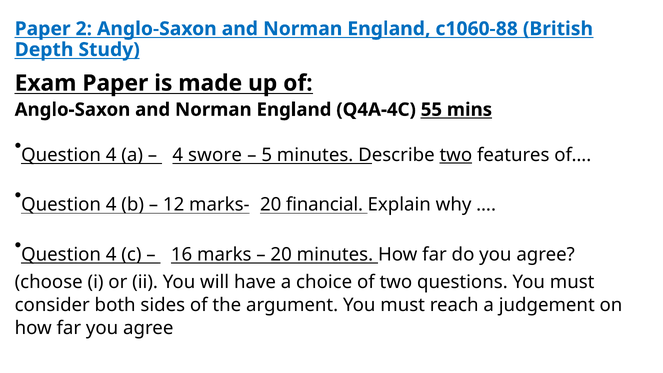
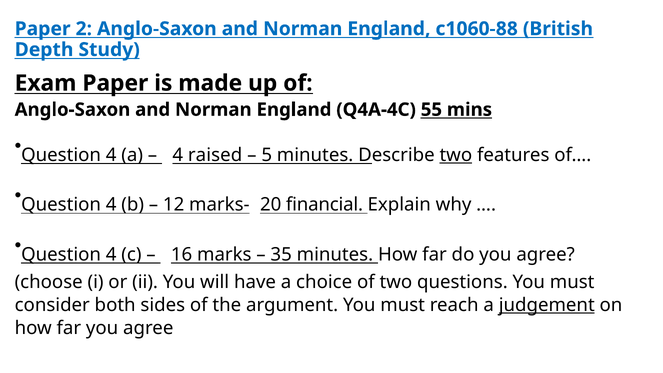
swore: swore -> raised
20 at (281, 254): 20 -> 35
judgement underline: none -> present
